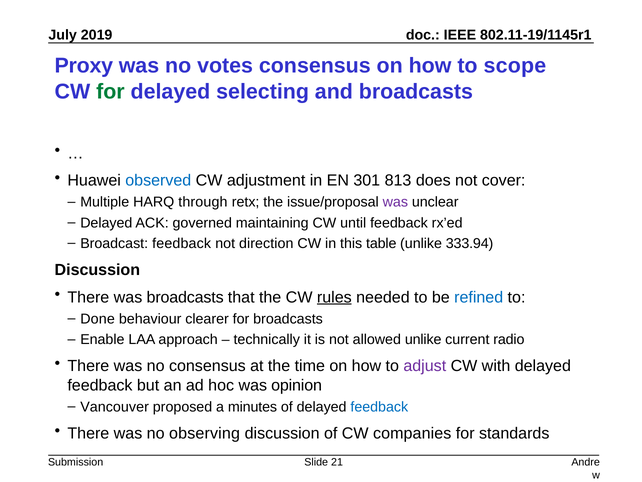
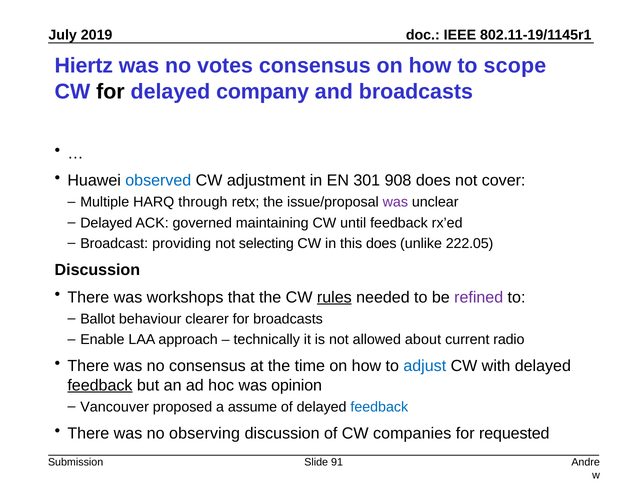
Proxy: Proxy -> Hiertz
for at (110, 91) colour: green -> black
selecting: selecting -> company
813: 813 -> 908
Broadcast feedback: feedback -> providing
direction: direction -> selecting
this table: table -> does
333.94: 333.94 -> 222.05
was broadcasts: broadcasts -> workshops
refined colour: blue -> purple
Done: Done -> Ballot
allowed unlike: unlike -> about
adjust colour: purple -> blue
feedback at (100, 385) underline: none -> present
minutes: minutes -> assume
standards: standards -> requested
21: 21 -> 91
